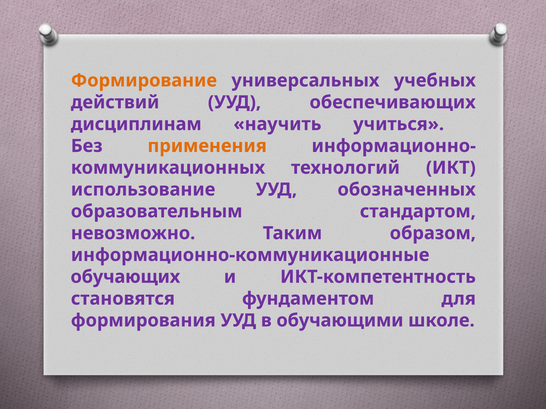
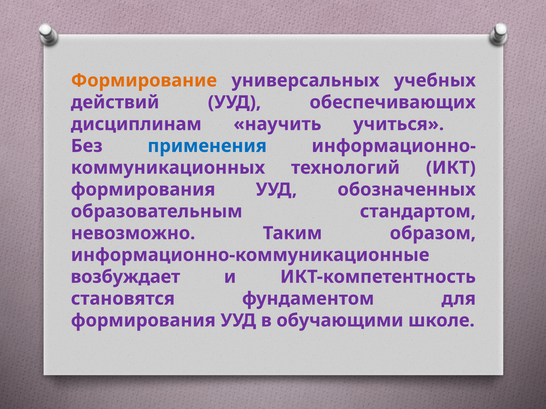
применения colour: orange -> blue
использование at (143, 190): использование -> формирования
обучающих: обучающих -> возбуждает
